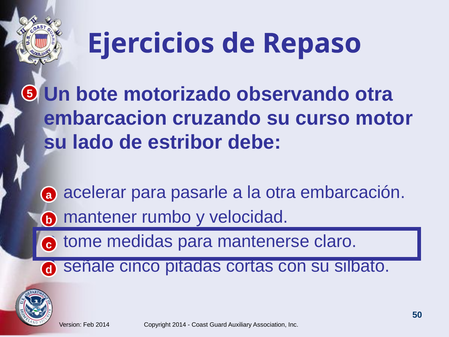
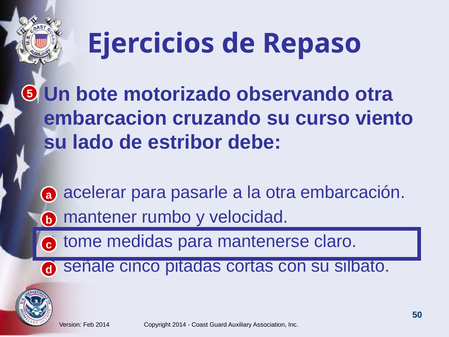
motor: motor -> viento
